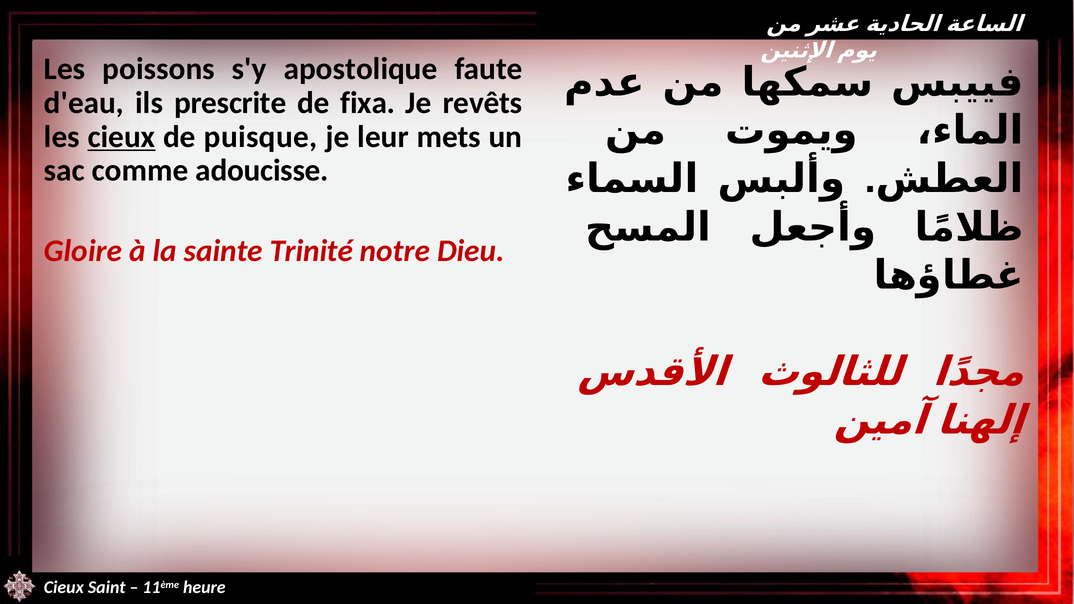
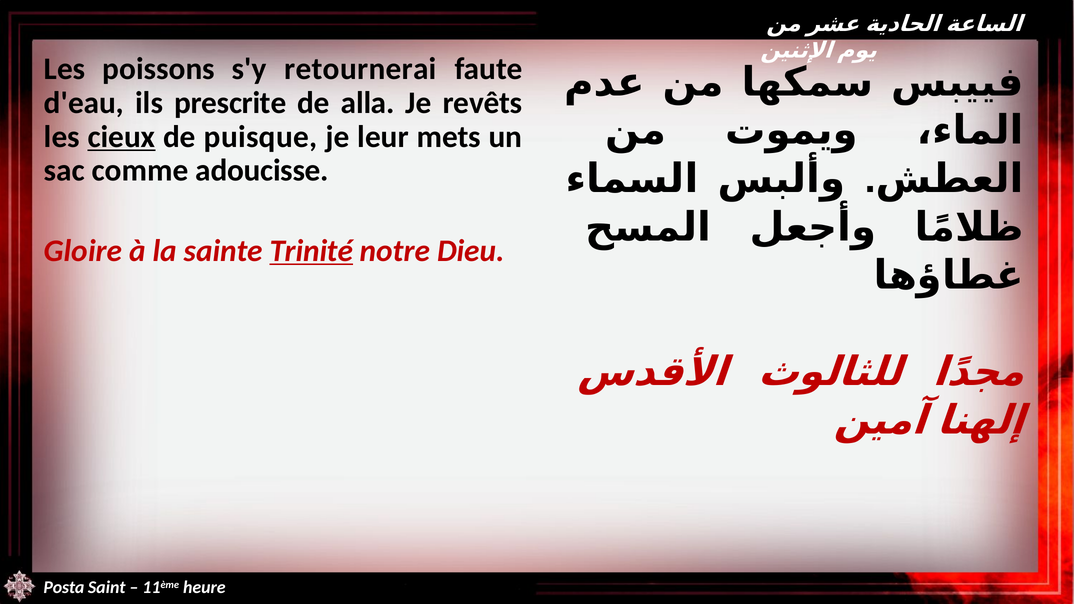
apostolique: apostolique -> retournerai
fixa: fixa -> alla
Trinité underline: none -> present
Cieux at (64, 588): Cieux -> Posta
